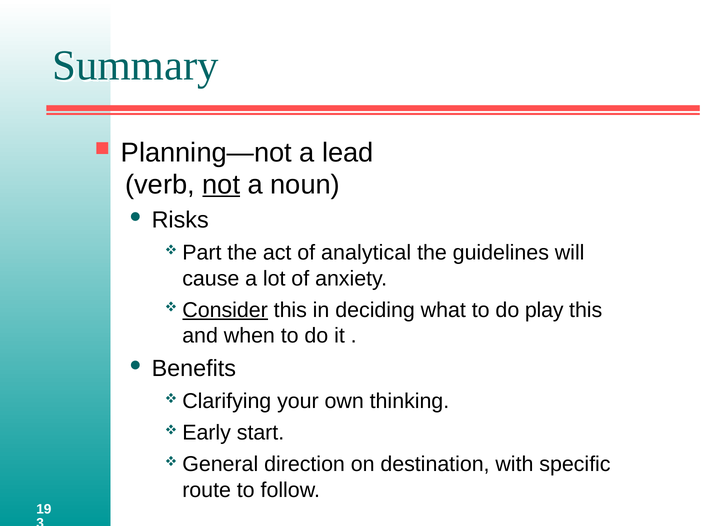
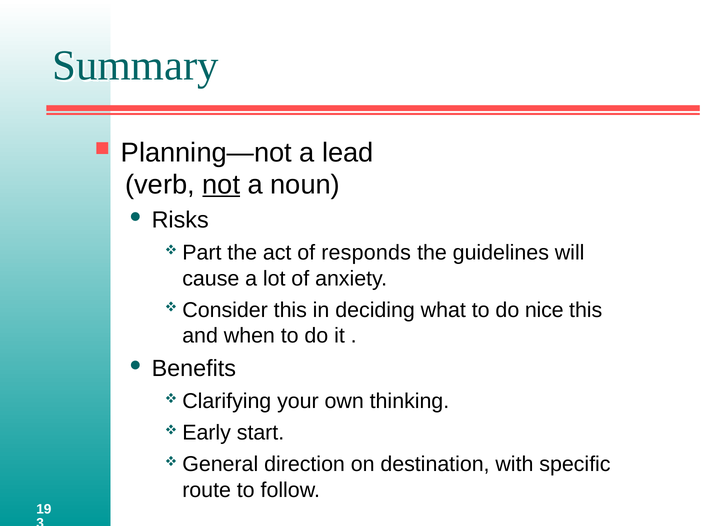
analytical: analytical -> responds
Consider underline: present -> none
play: play -> nice
